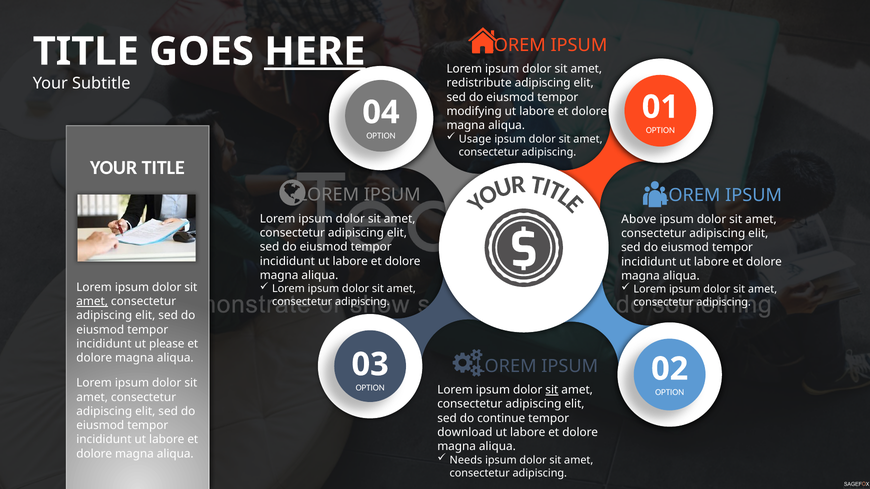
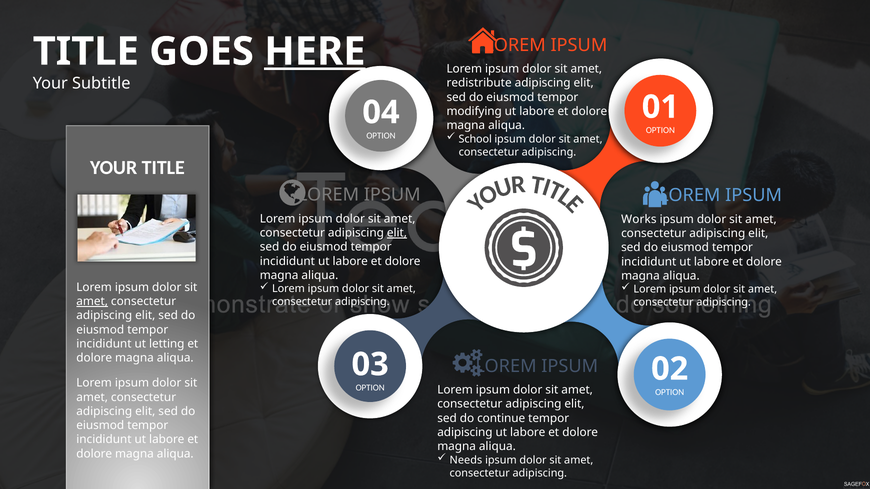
Usage: Usage -> School
Above: Above -> Works
elit at (397, 233) underline: none -> present
please: please -> letting
sit at (552, 390) underline: present -> none
download at (465, 433): download -> adipiscing
